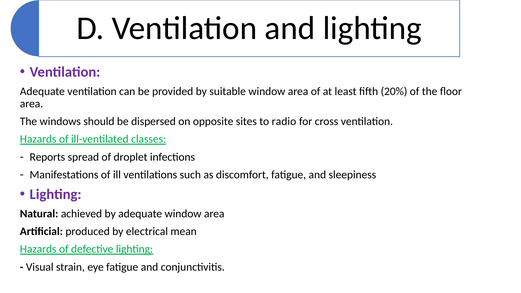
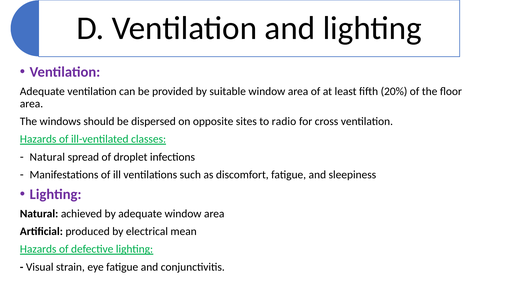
Reports at (47, 157): Reports -> Natural
